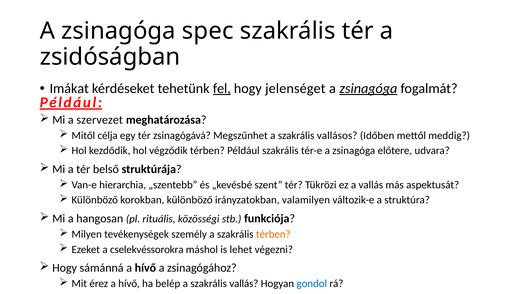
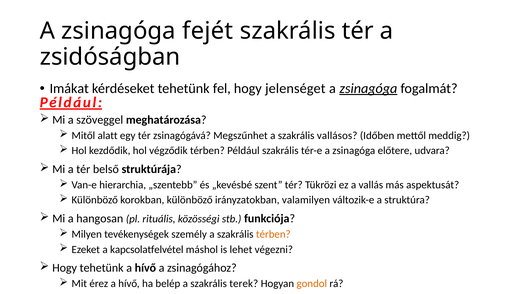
spec: spec -> fejét
fel underline: present -> none
szervezet: szervezet -> szöveggel
célja: célja -> alatt
cselekvéssorokra: cselekvéssorokra -> kapcsolatfelvétel
Hogy sámánná: sámánná -> tehetünk
szakrális vallás: vallás -> terek
gondol colour: blue -> orange
